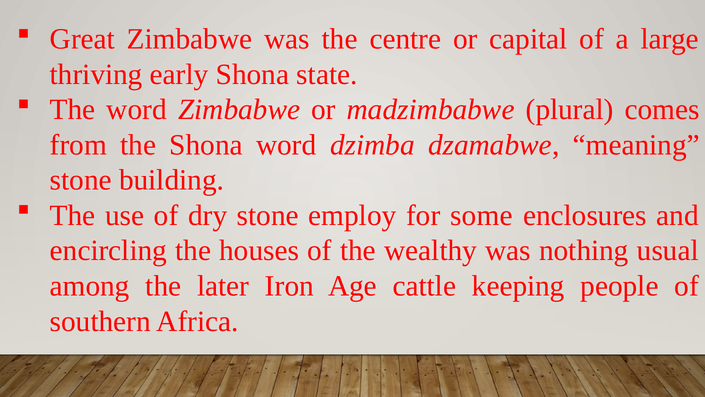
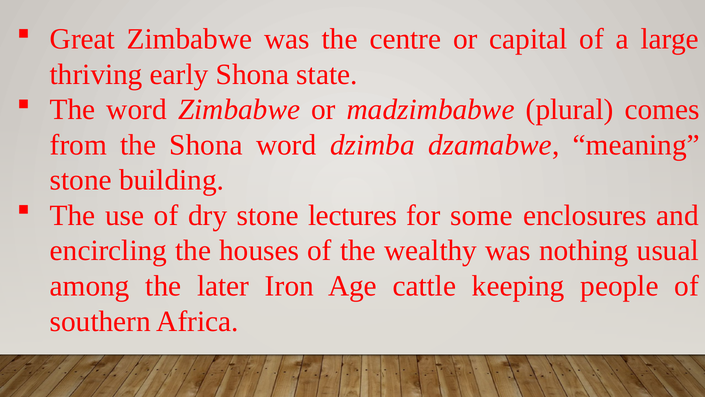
employ: employ -> lectures
